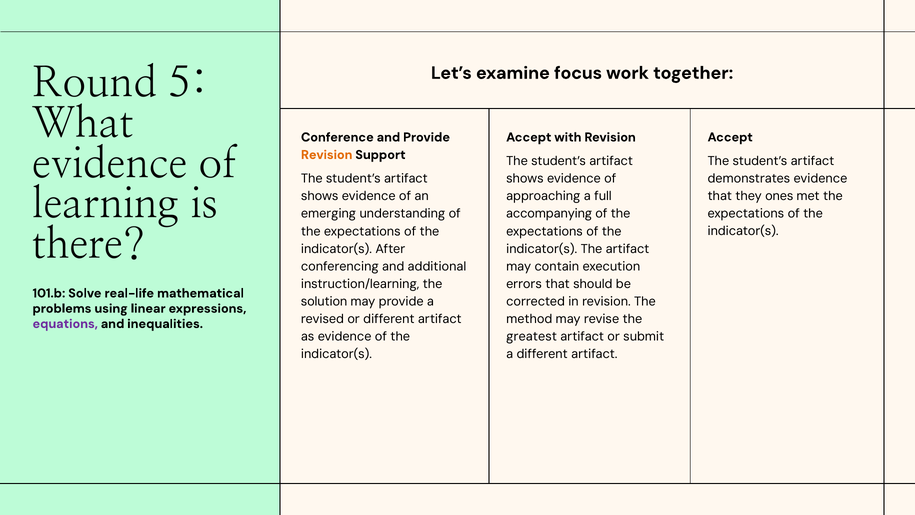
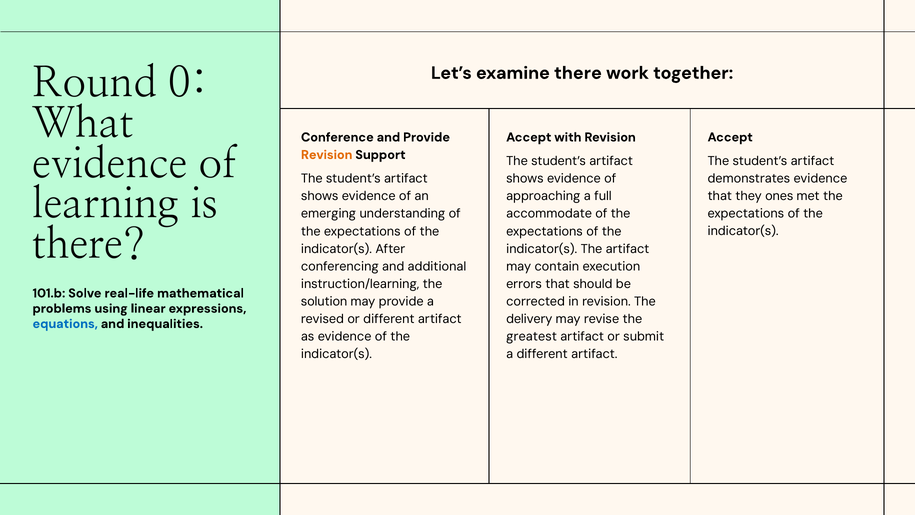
5: 5 -> 0
examine focus: focus -> there
accompanying: accompanying -> accommodate
method: method -> delivery
equations colour: purple -> blue
